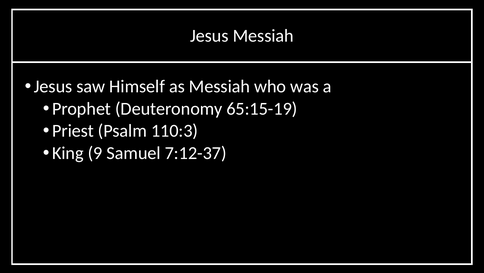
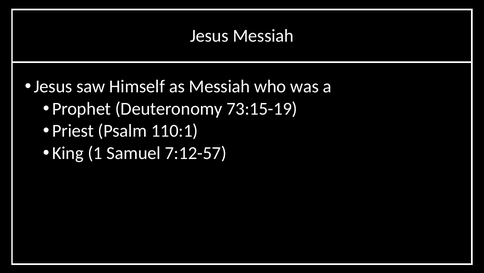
65:15-19: 65:15-19 -> 73:15-19
110:3: 110:3 -> 110:1
9: 9 -> 1
7:12-37: 7:12-37 -> 7:12-57
